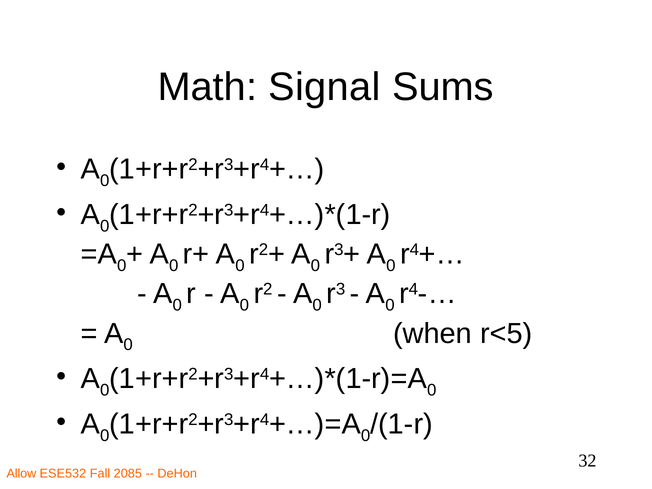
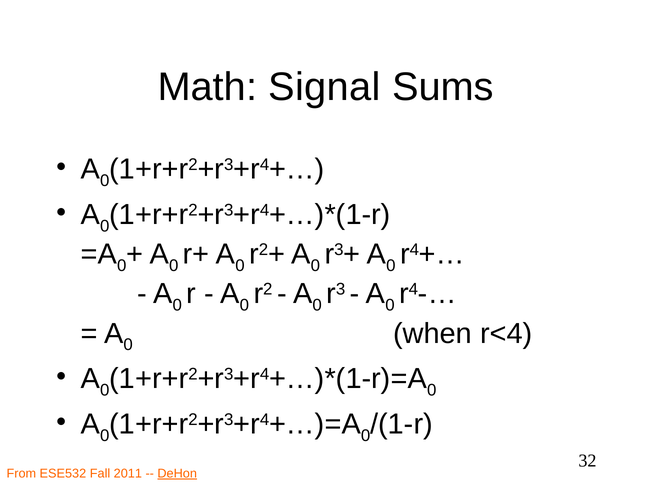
r<5: r<5 -> r<4
Allow: Allow -> From
2085: 2085 -> 2011
DeHon underline: none -> present
